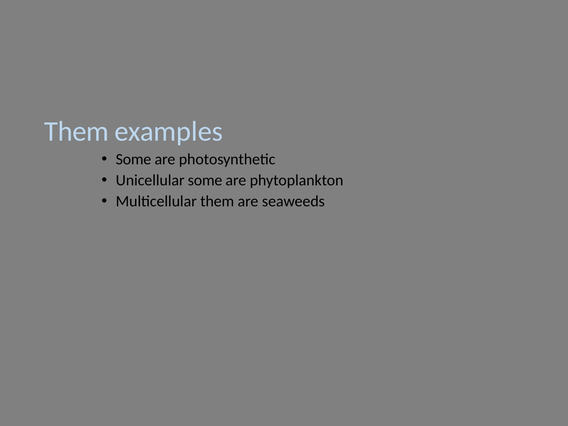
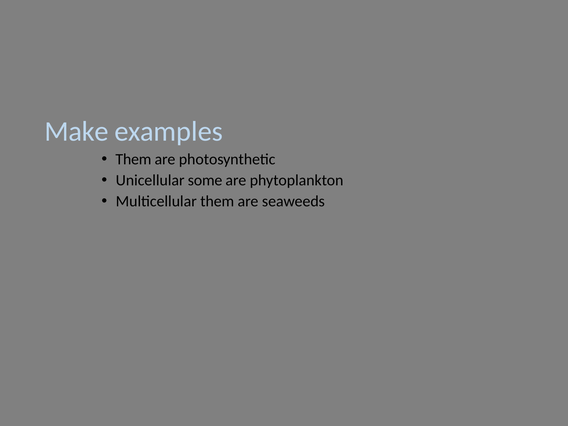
Them at (77, 131): Them -> Make
Some at (133, 159): Some -> Them
